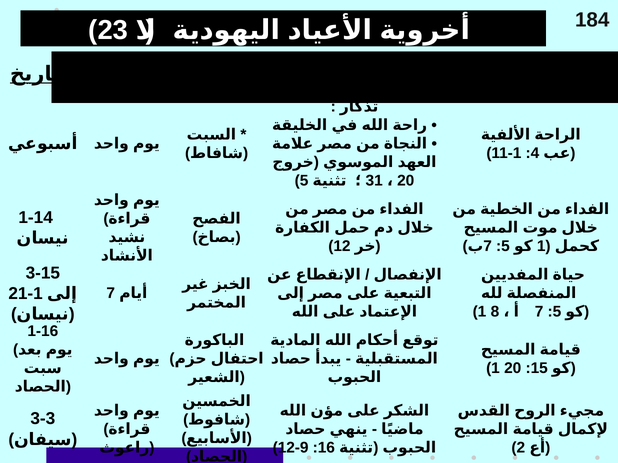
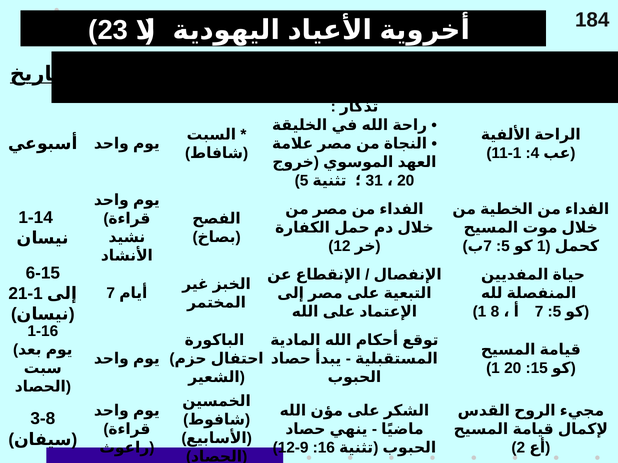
3-15: 3-15 -> 6-15
3-3: 3-3 -> 3-8
